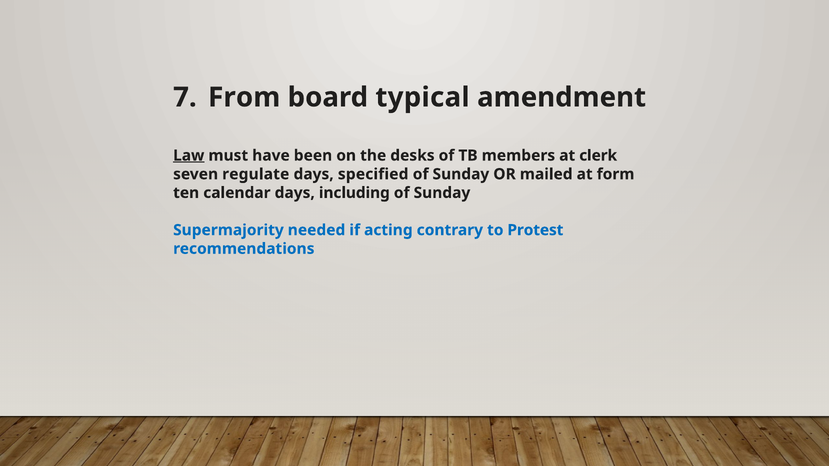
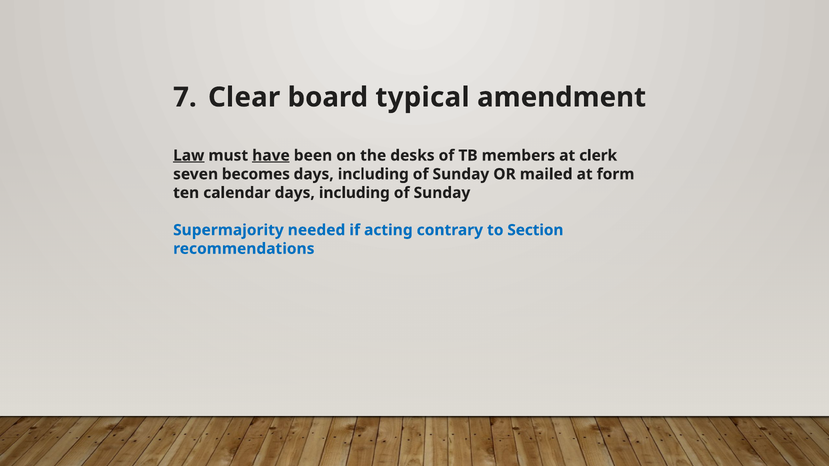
From: From -> Clear
have underline: none -> present
regulate: regulate -> becomes
specified at (373, 174): specified -> including
Protest: Protest -> Section
